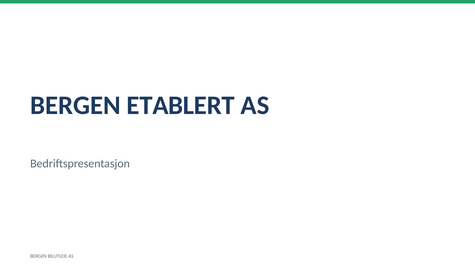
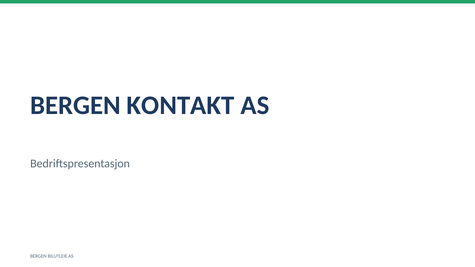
ETABLERT: ETABLERT -> KONTAKT
